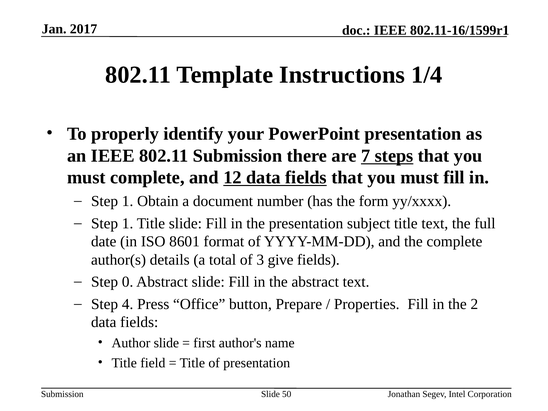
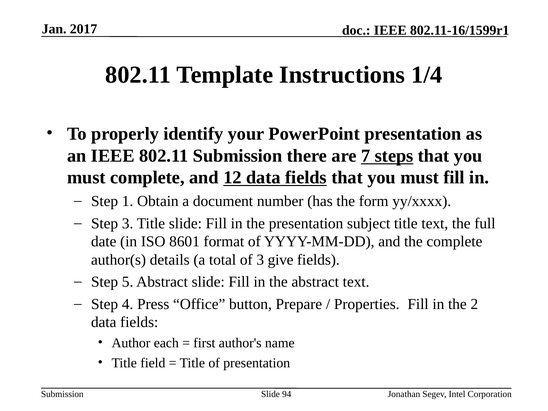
1 at (128, 223): 1 -> 3
0: 0 -> 5
Author slide: slide -> each
50: 50 -> 94
